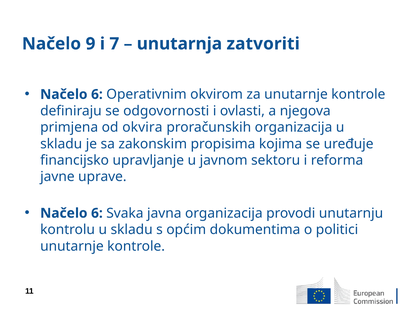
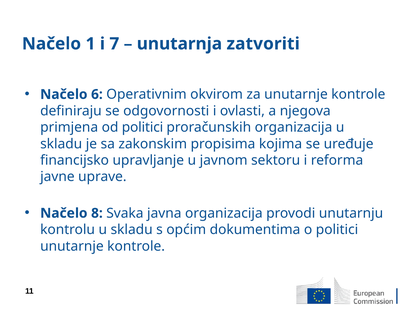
9: 9 -> 1
od okvira: okvira -> politici
6 at (97, 213): 6 -> 8
